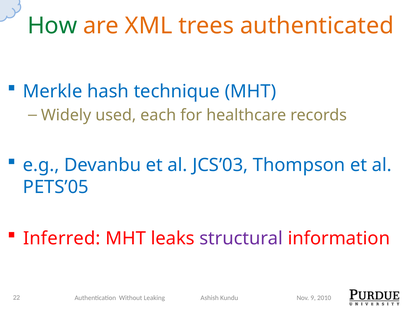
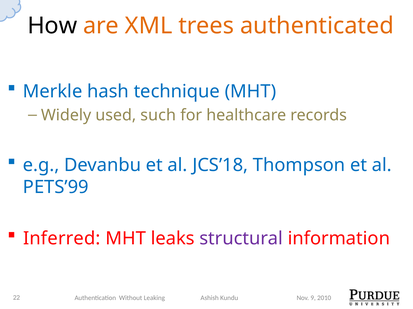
How colour: green -> black
each: each -> such
JCS’03: JCS’03 -> JCS’18
PETS’05: PETS’05 -> PETS’99
